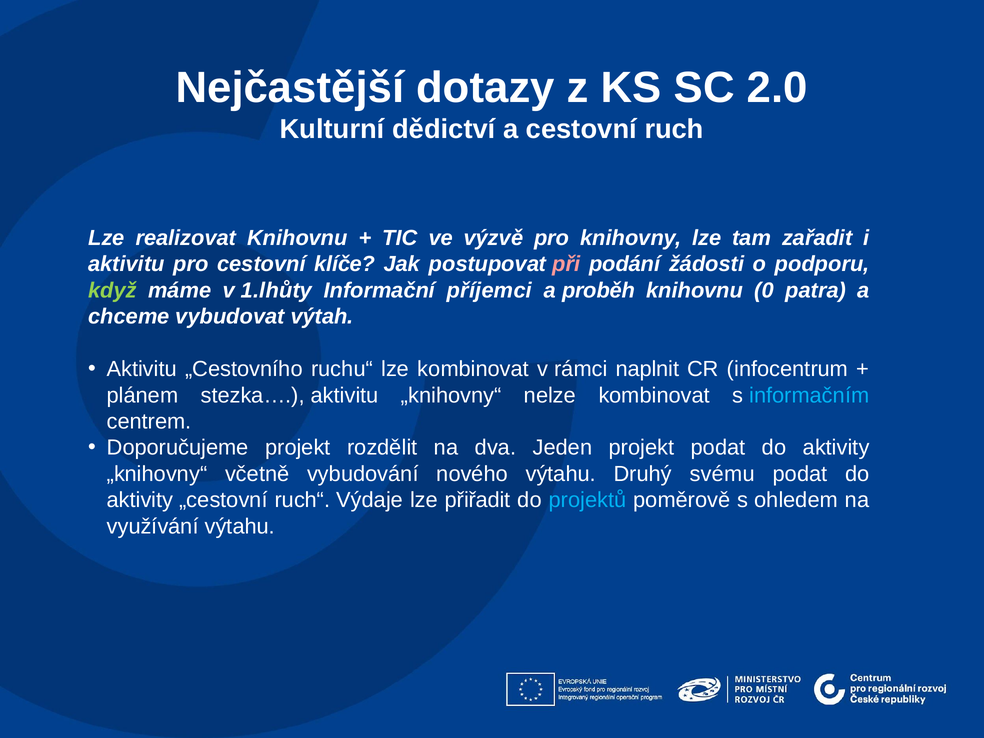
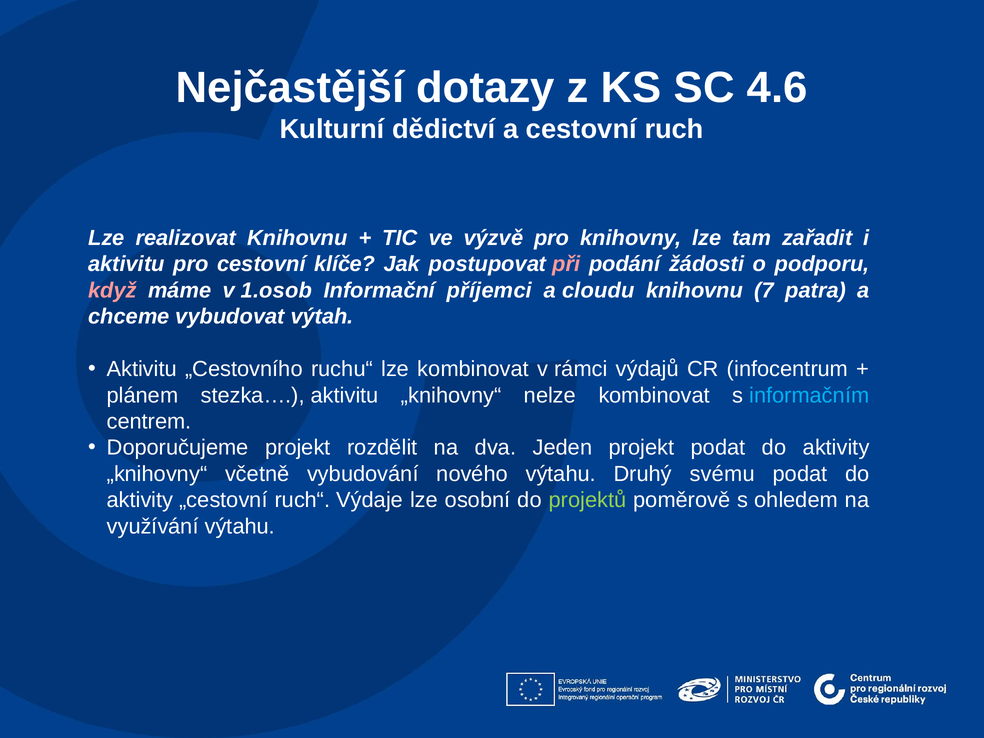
2.0: 2.0 -> 4.6
když colour: light green -> pink
1.lhůty: 1.lhůty -> 1.osob
proběh: proběh -> cloudu
0: 0 -> 7
naplnit: naplnit -> výdajů
přiřadit: přiřadit -> osobní
projektů colour: light blue -> light green
